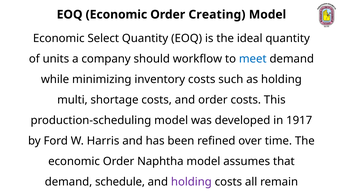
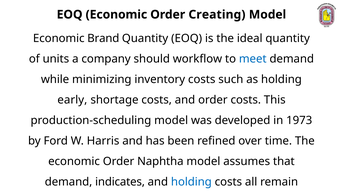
Select: Select -> Brand
multi: multi -> early
1917: 1917 -> 1973
schedule: schedule -> indicates
holding at (191, 182) colour: purple -> blue
